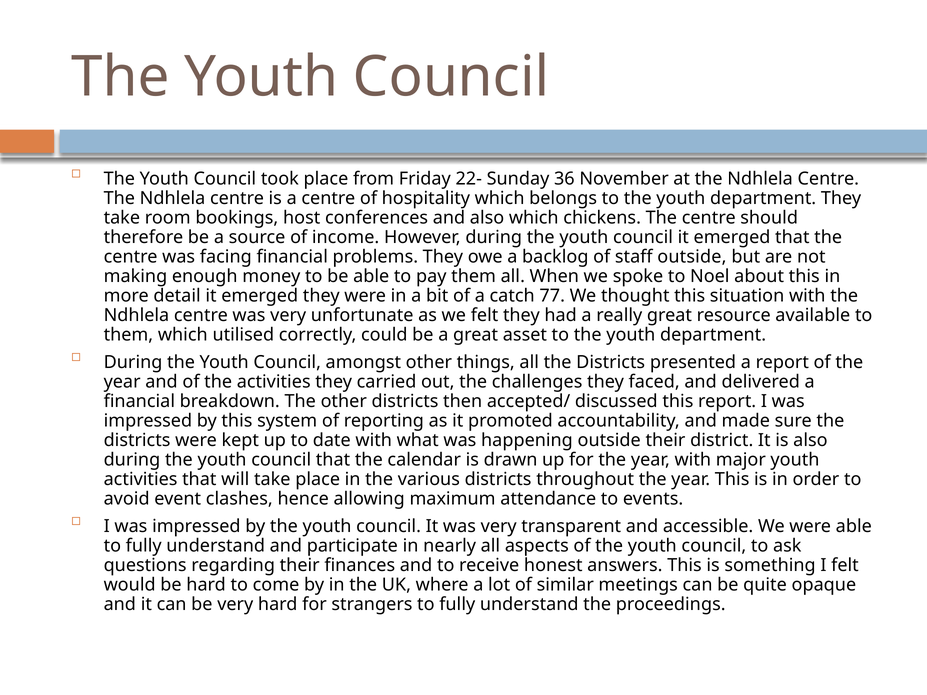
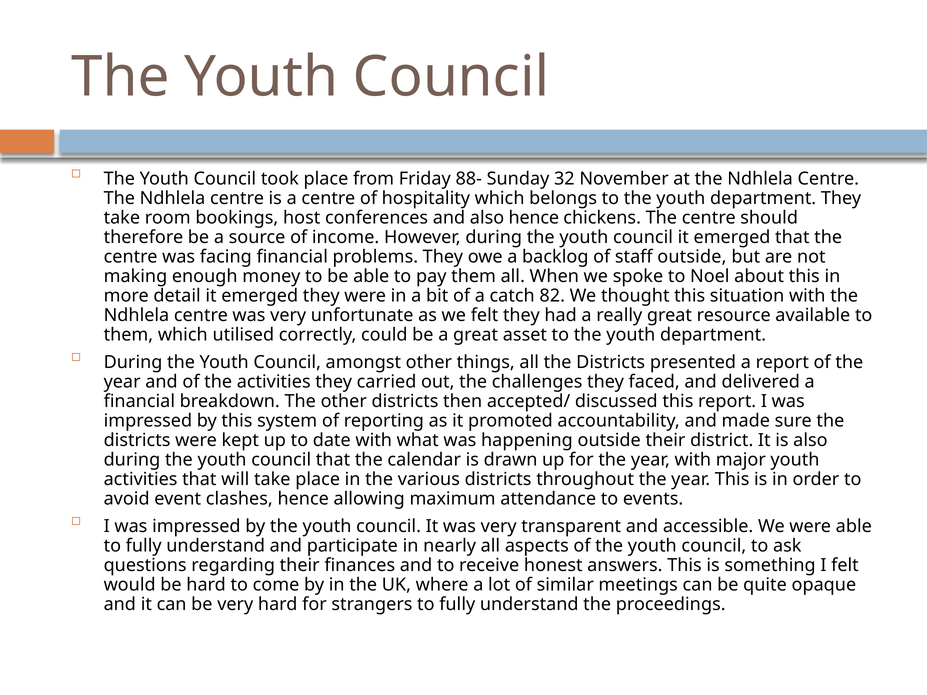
22-: 22- -> 88-
36: 36 -> 32
also which: which -> hence
77: 77 -> 82
